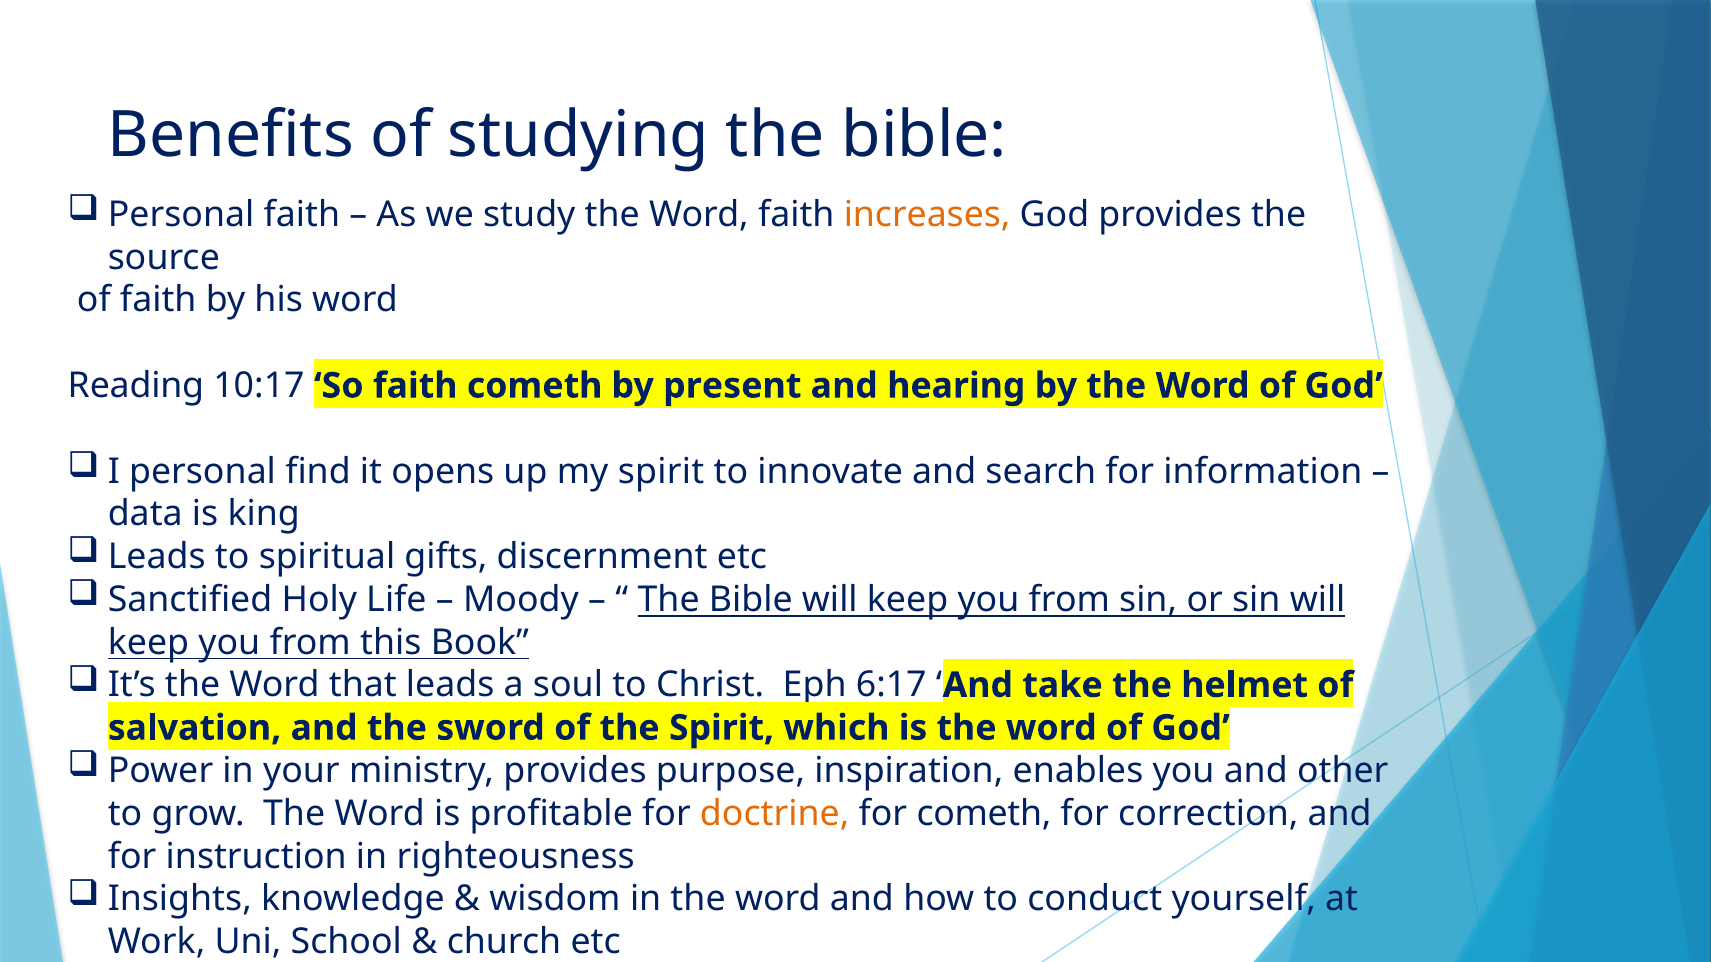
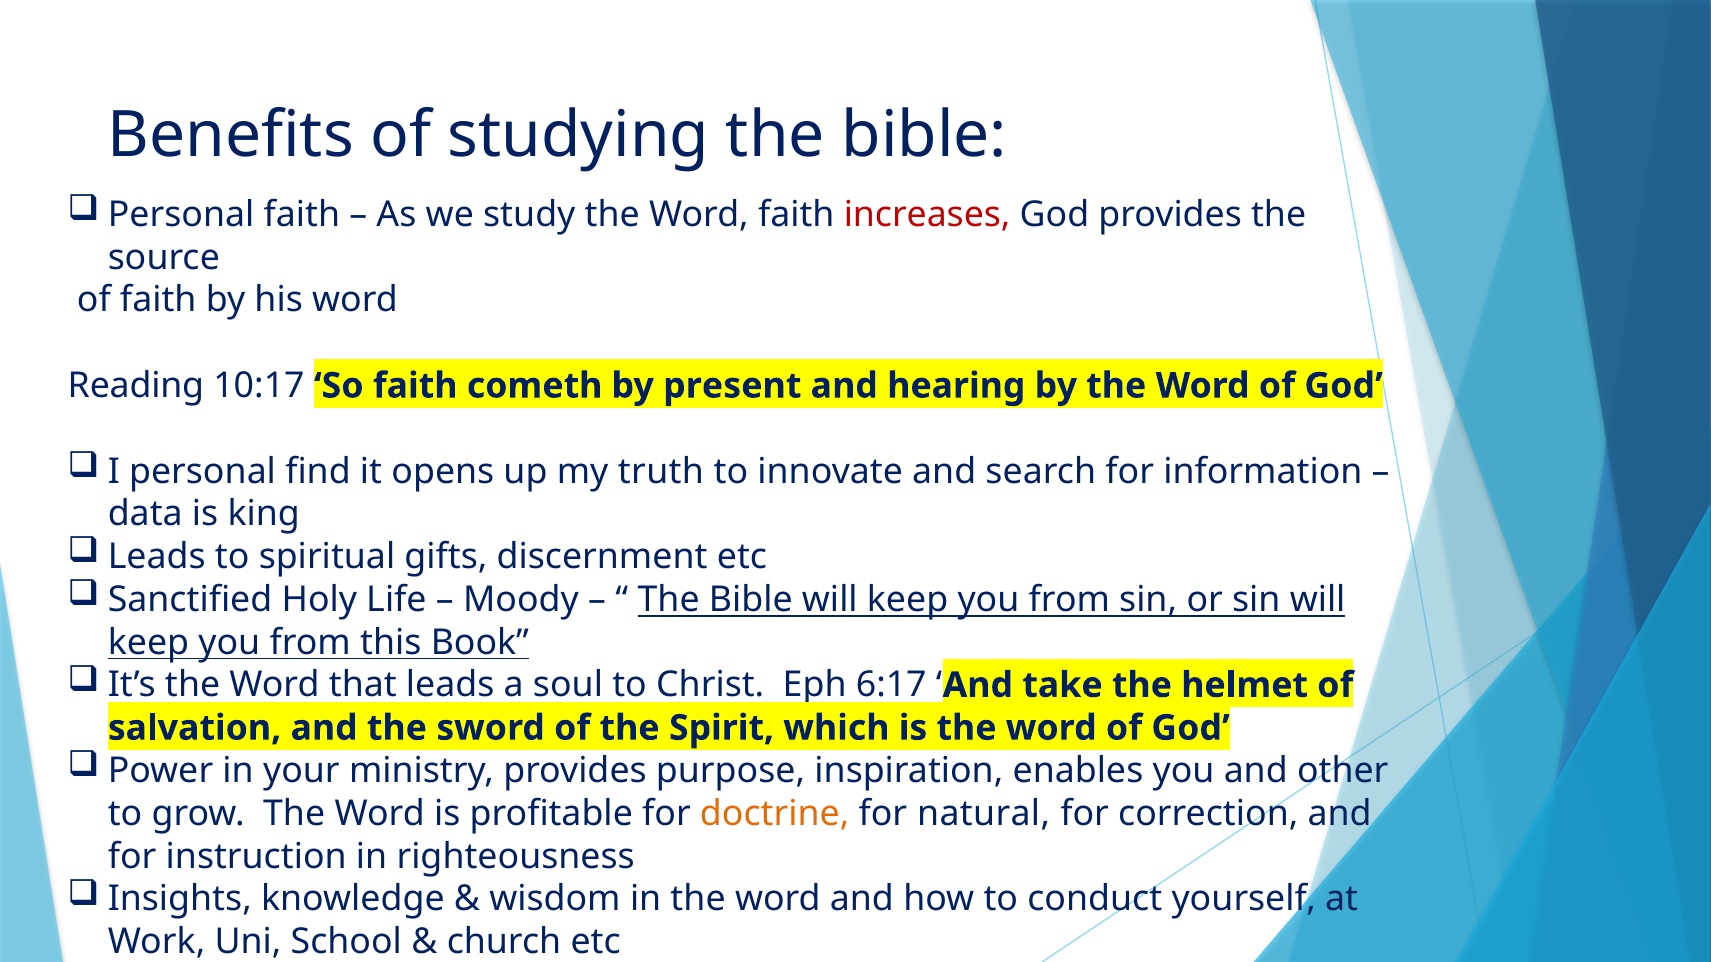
increases colour: orange -> red
my spirit: spirit -> truth
for cometh: cometh -> natural
